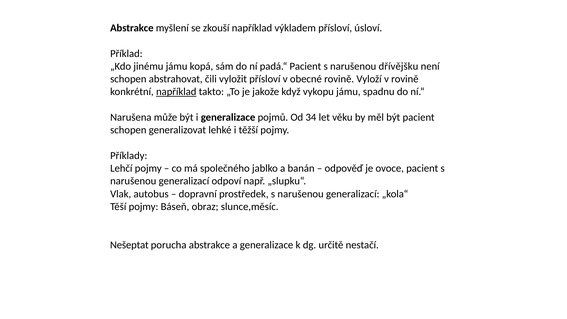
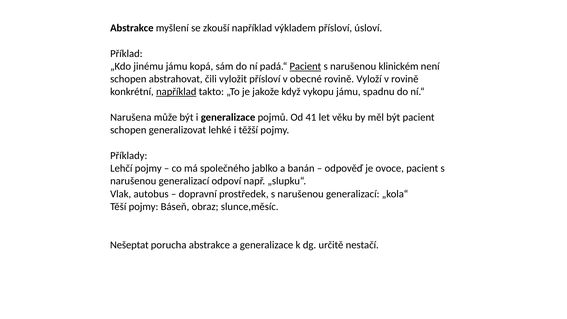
Pacient at (305, 66) underline: none -> present
dřívějšku: dřívějšku -> klinickém
34: 34 -> 41
